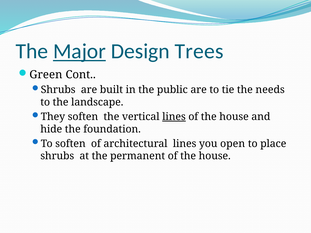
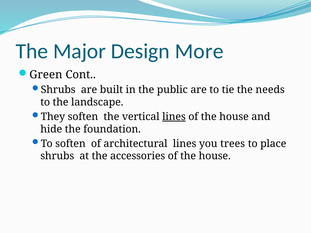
Major underline: present -> none
Trees: Trees -> More
open: open -> trees
permanent: permanent -> accessories
